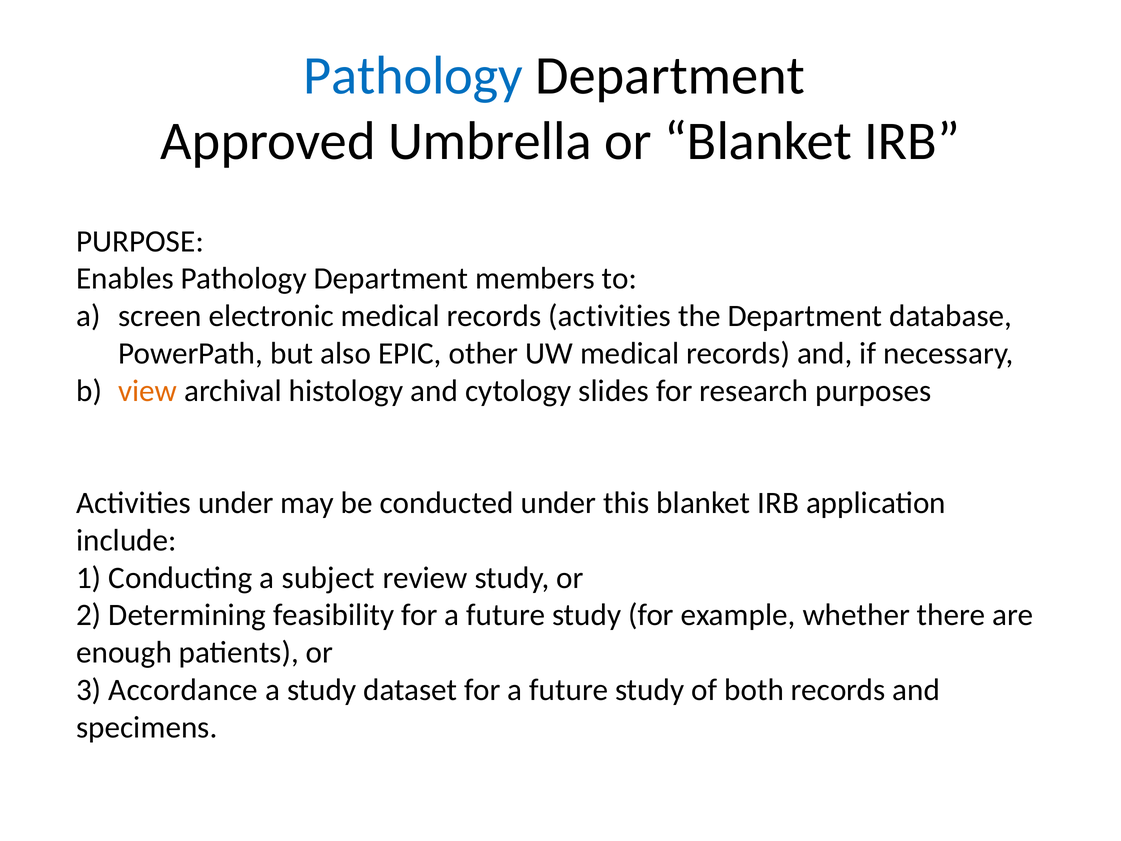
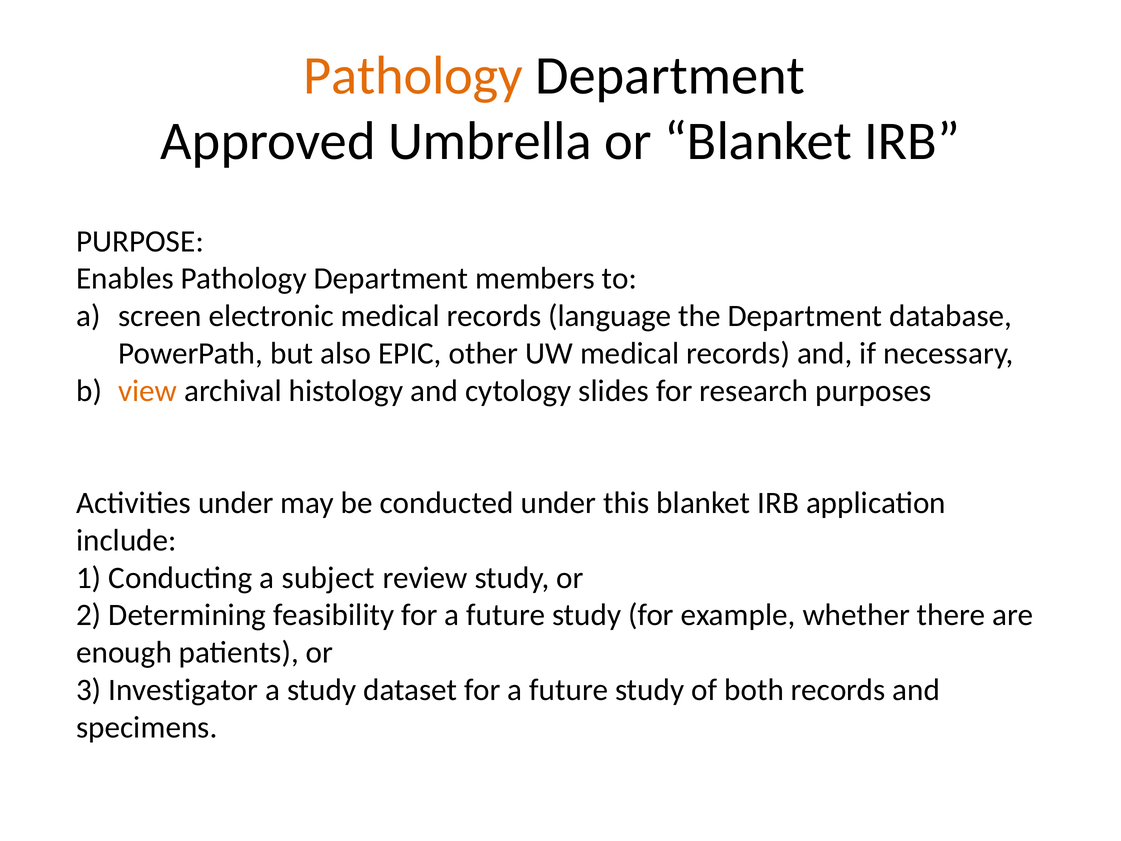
Pathology at (413, 76) colour: blue -> orange
records activities: activities -> language
Accordance: Accordance -> Investigator
